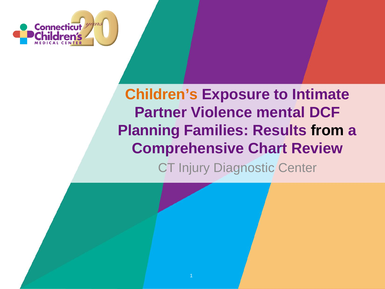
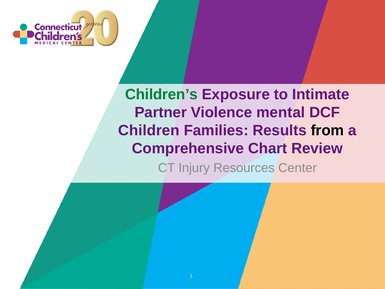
Children’s colour: orange -> green
Planning: Planning -> Children
Diagnostic: Diagnostic -> Resources
